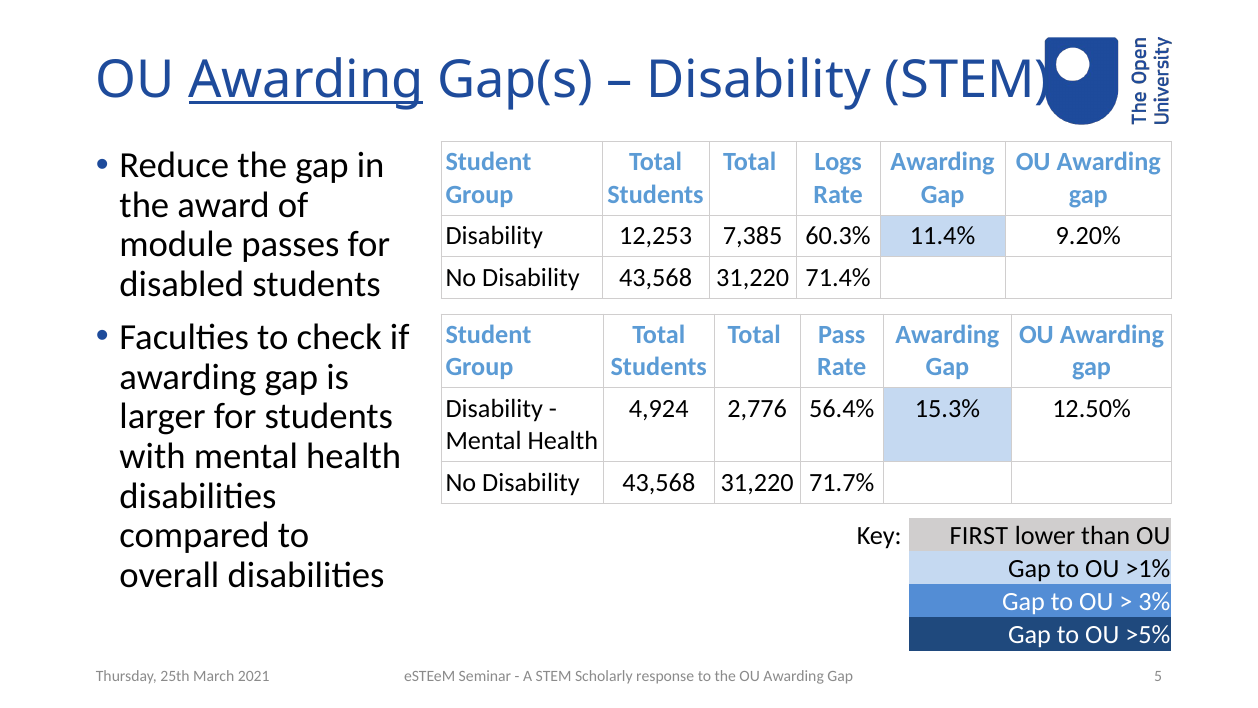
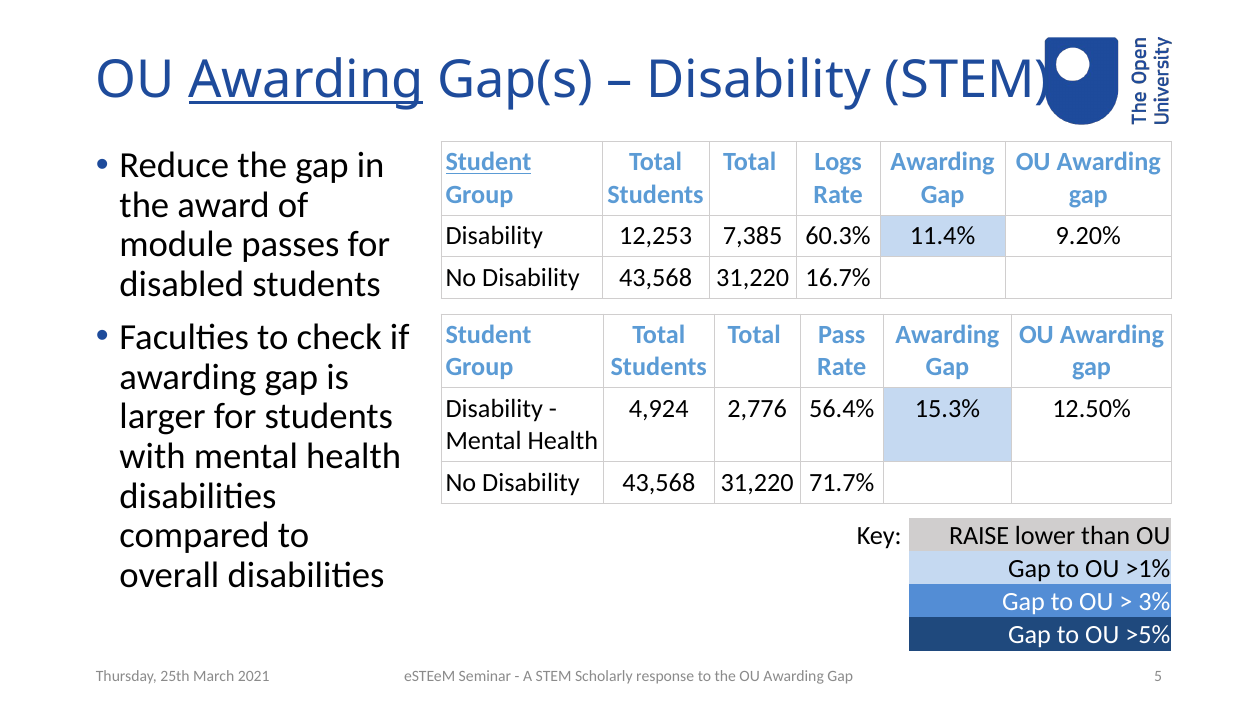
Student at (488, 162) underline: none -> present
71.4%: 71.4% -> 16.7%
FIRST: FIRST -> RAISE
